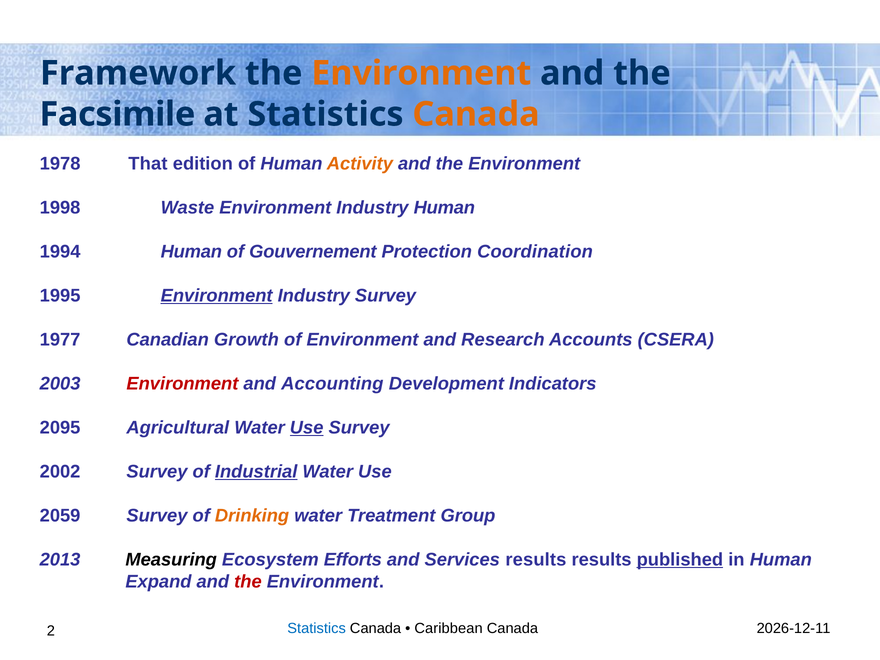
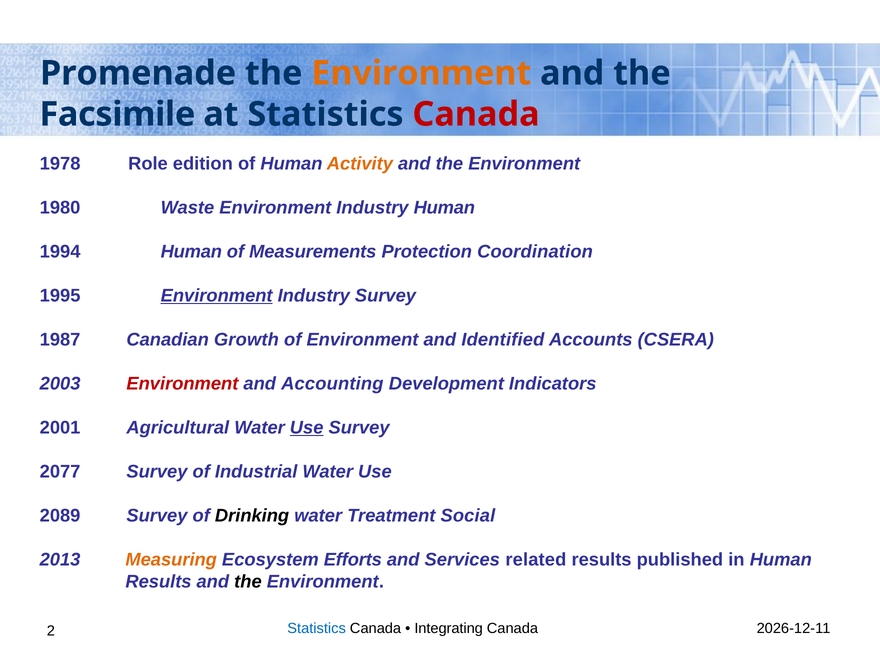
Framework: Framework -> Promenade
Canada at (476, 114) colour: orange -> red
That: That -> Role
1998: 1998 -> 1980
Gouvernement: Gouvernement -> Measurements
1977: 1977 -> 1987
Research: Research -> Identified
2095: 2095 -> 2001
2002: 2002 -> 2077
Industrial underline: present -> none
2059: 2059 -> 2089
Drinking colour: orange -> black
Group: Group -> Social
Measuring colour: black -> orange
Services results: results -> related
published underline: present -> none
Expand at (158, 582): Expand -> Results
the at (248, 582) colour: red -> black
Caribbean: Caribbean -> Integrating
